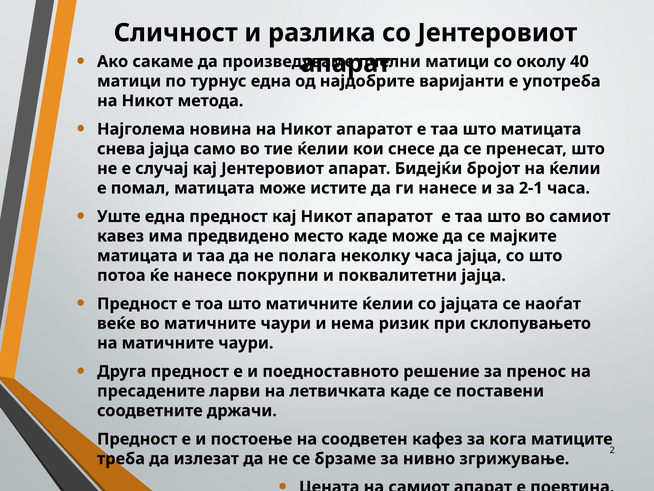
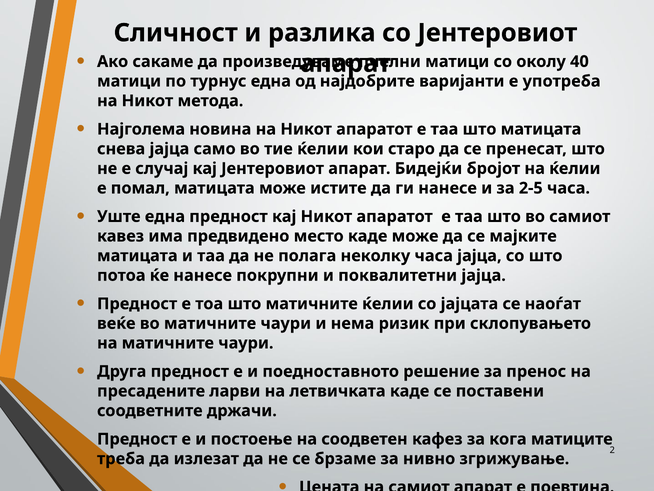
снесе: снесе -> старо
2-1: 2-1 -> 2-5
